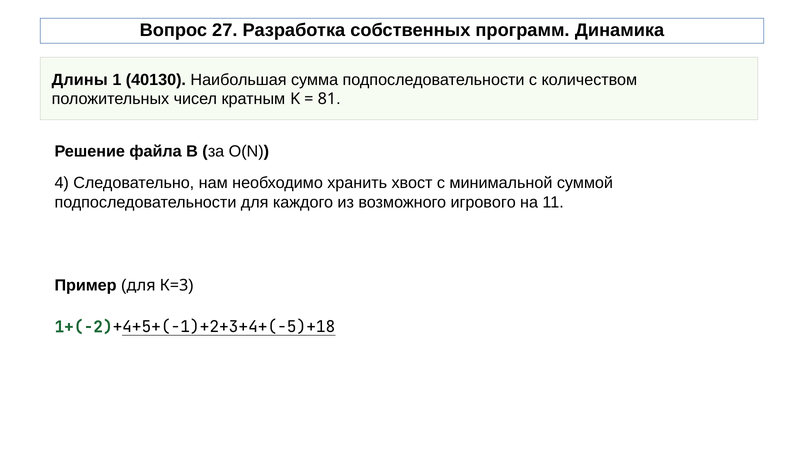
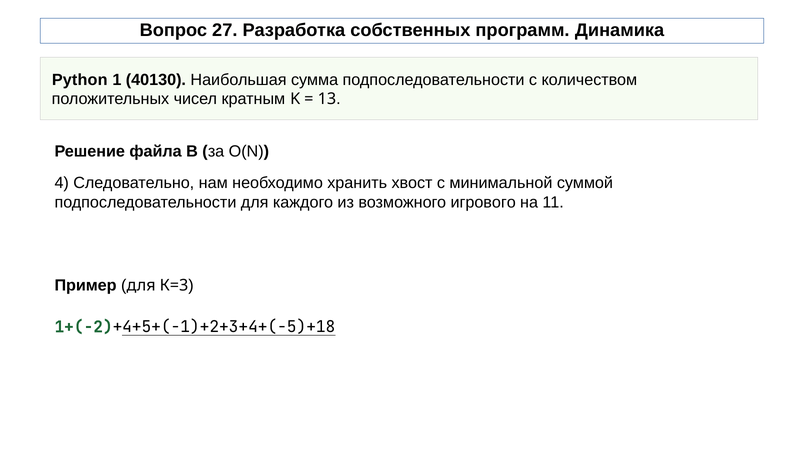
Длины: Длины -> Python
81: 81 -> 13
